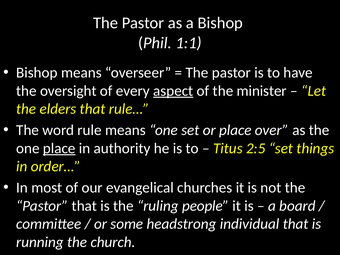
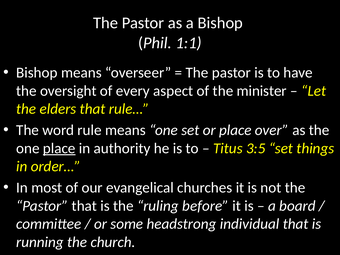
aspect underline: present -> none
2:5: 2:5 -> 3:5
people: people -> before
